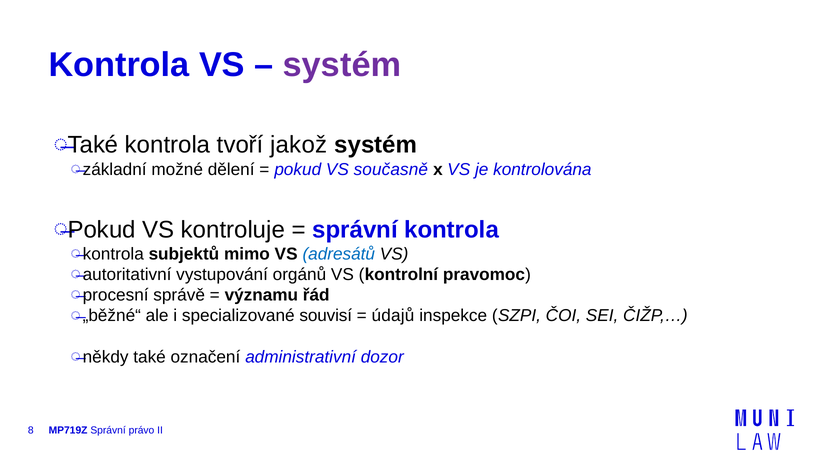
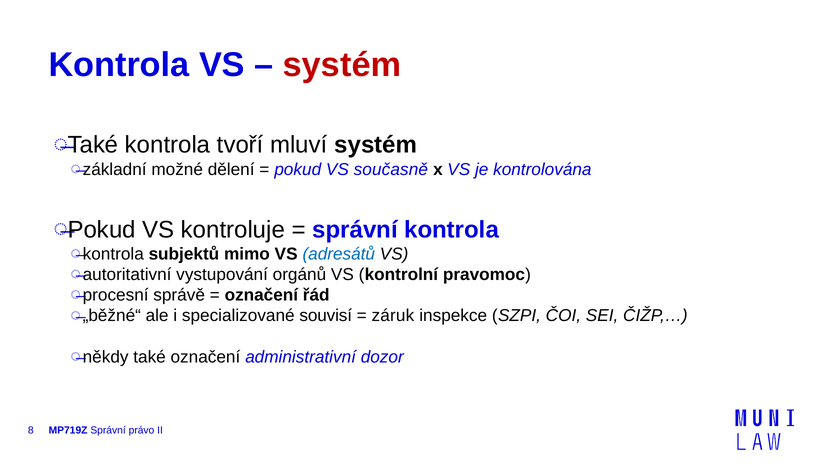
systém at (342, 65) colour: purple -> red
jakož: jakož -> mluví
významu at (261, 295): významu -> označení
údajů: údajů -> záruk
